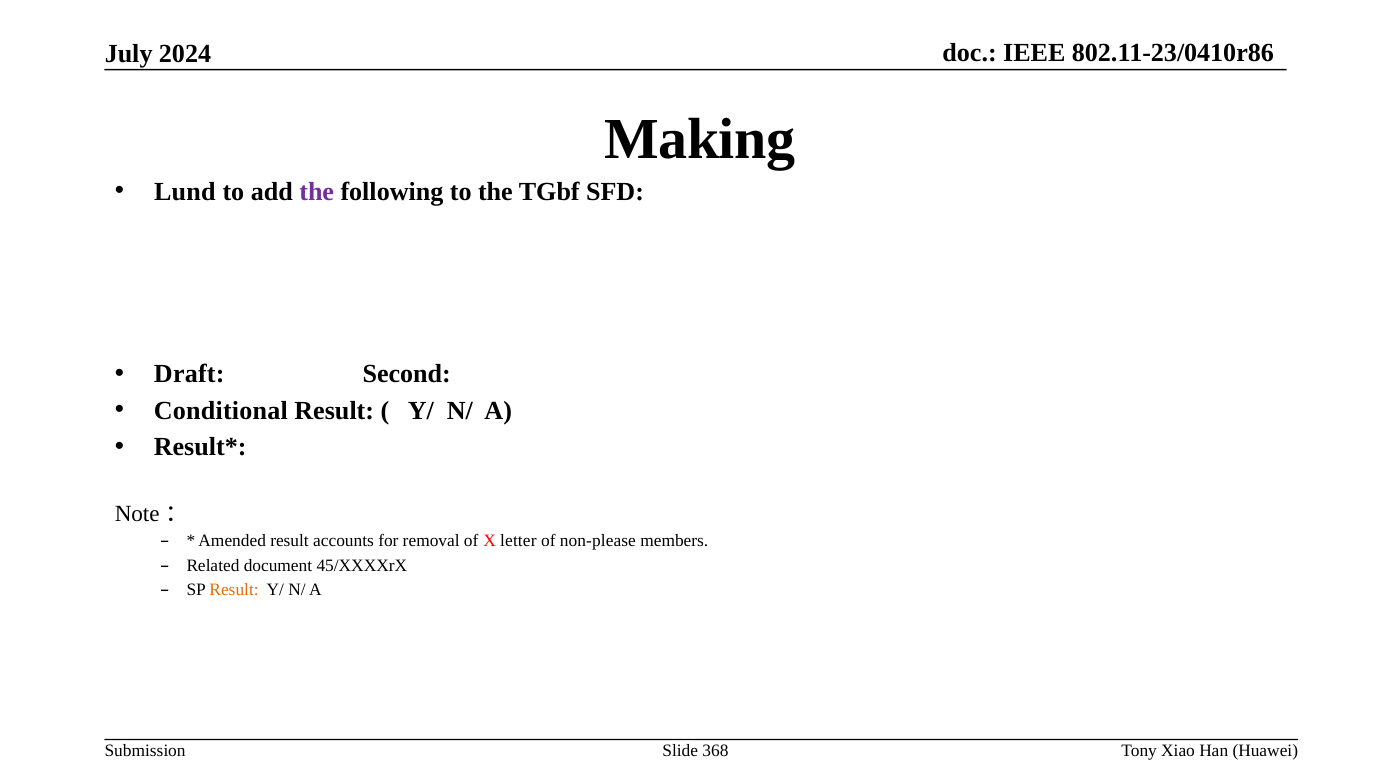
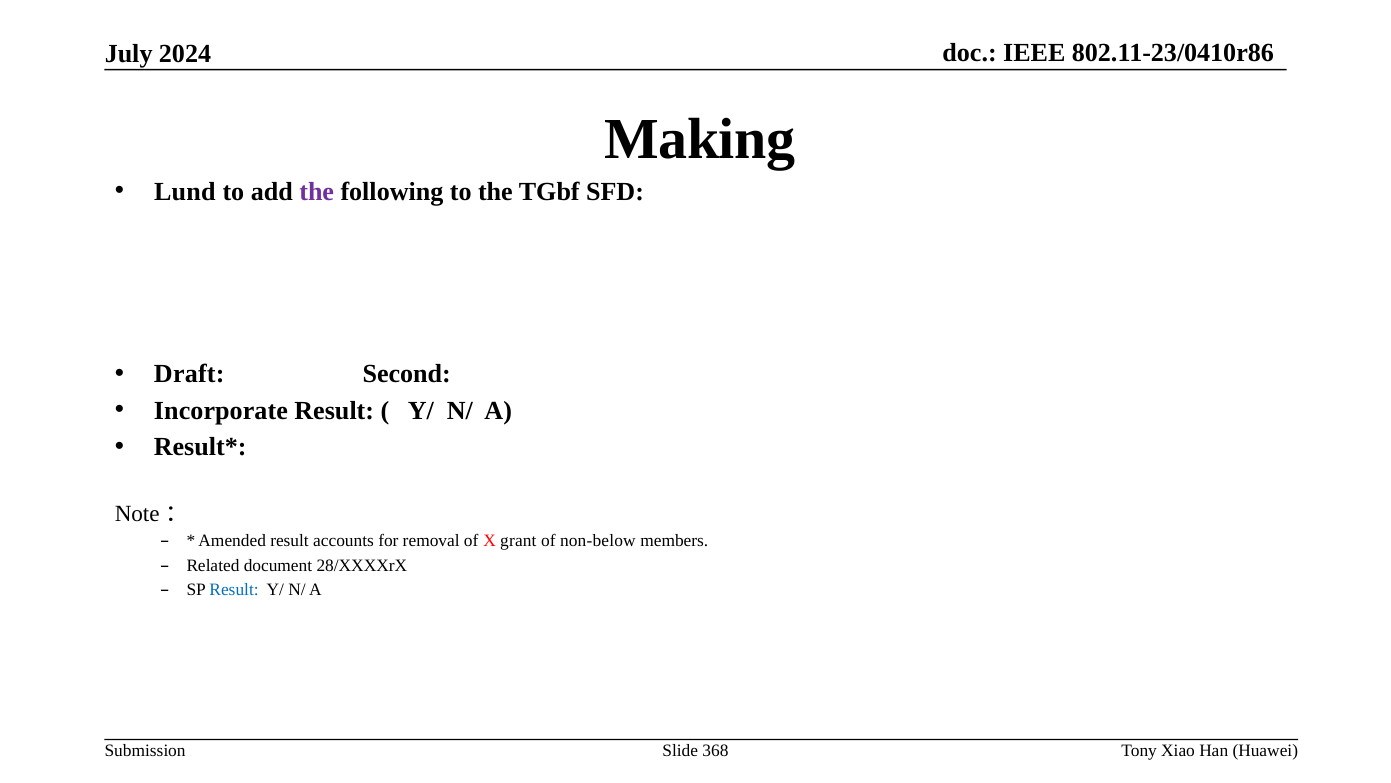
Conditional: Conditional -> Incorporate
letter: letter -> grant
non-please: non-please -> non-below
45/XXXXrX: 45/XXXXrX -> 28/XXXXrX
Result at (234, 590) colour: orange -> blue
